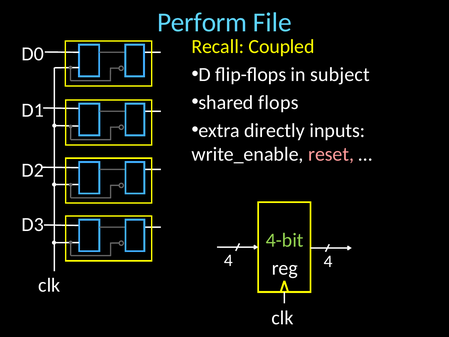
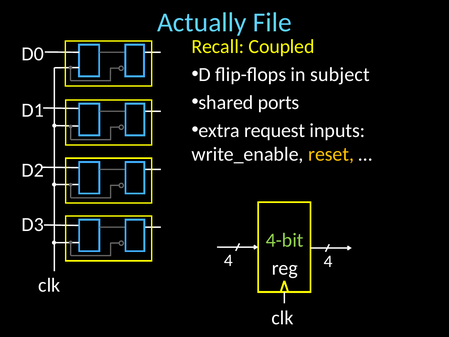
Perform: Perform -> Actually
flops: flops -> ports
directly: directly -> request
reset colour: pink -> yellow
